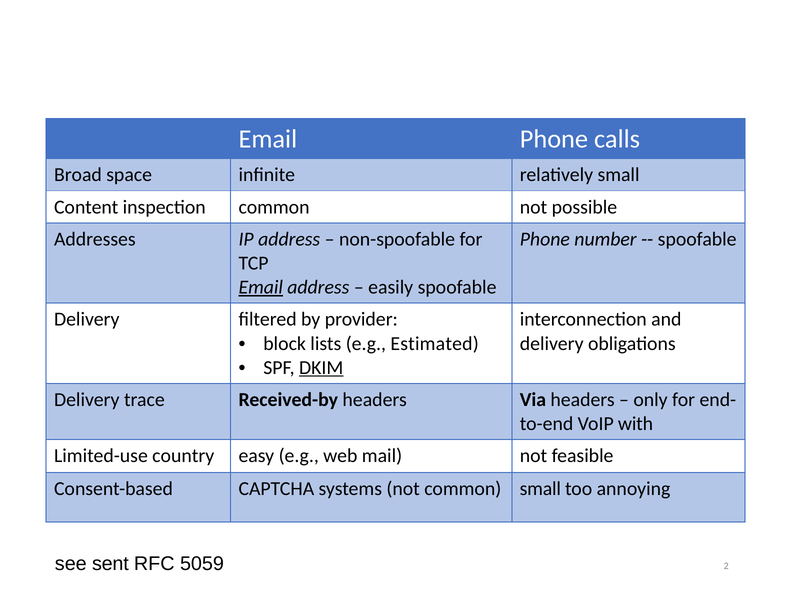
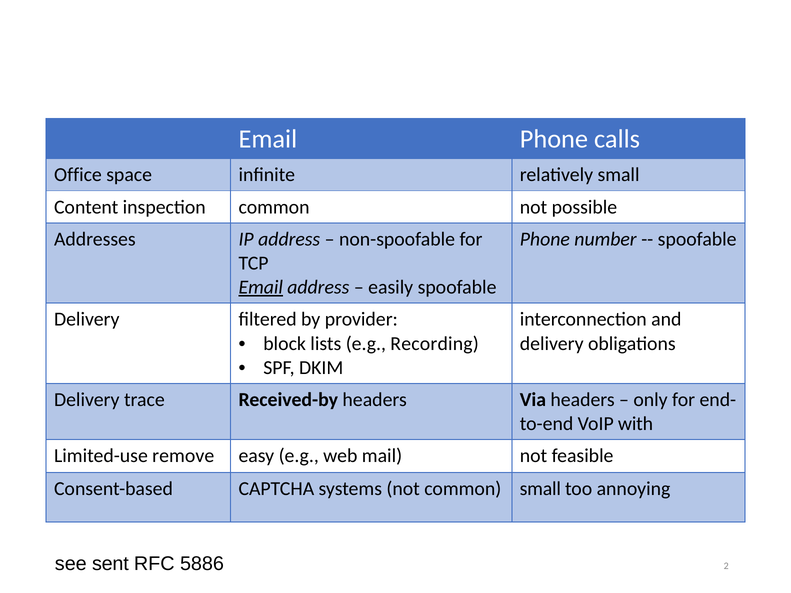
Broad: Broad -> Office
Estimated: Estimated -> Recording
DKIM underline: present -> none
country: country -> remove
5059: 5059 -> 5886
